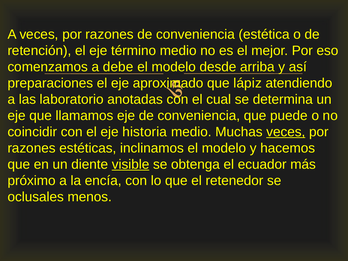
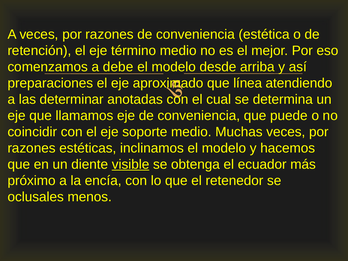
lápiz: lápiz -> línea
laboratorio: laboratorio -> determinar
historia: historia -> soporte
veces at (286, 132) underline: present -> none
